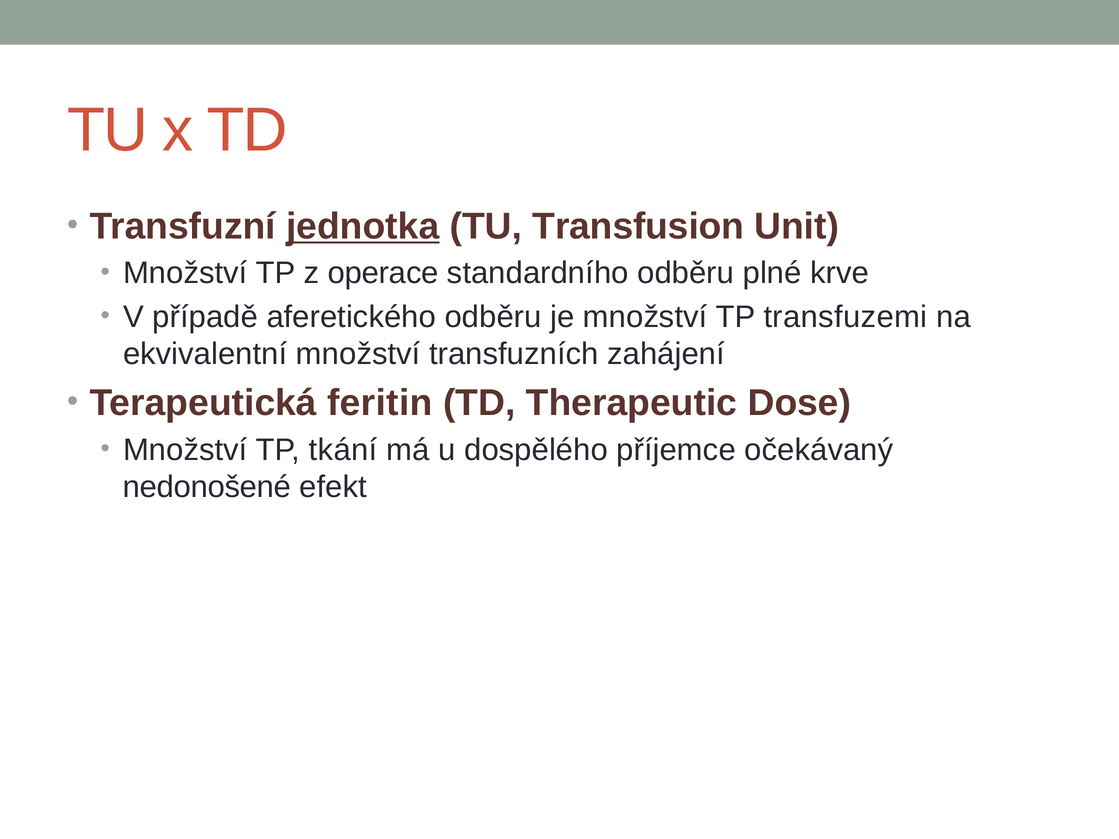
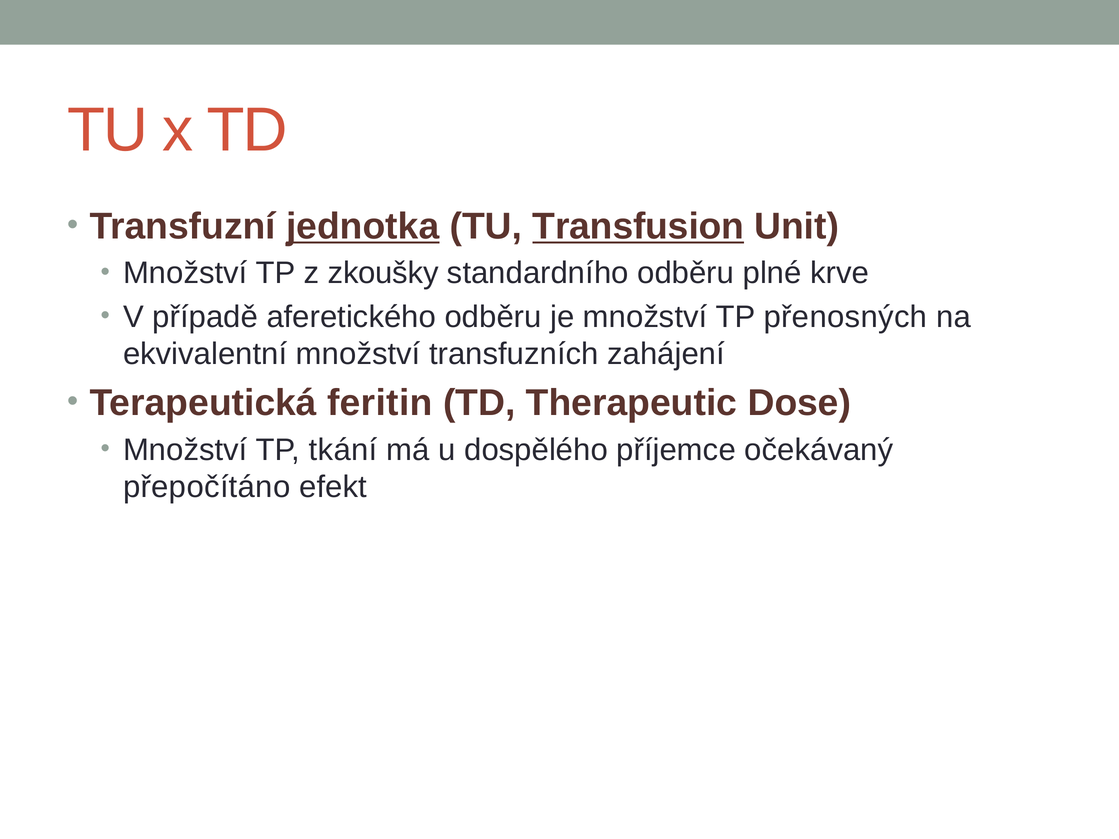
Transfusion underline: none -> present
operace: operace -> zkoušky
transfuzemi: transfuzemi -> přenosných
nedonošené: nedonošené -> přepočítáno
